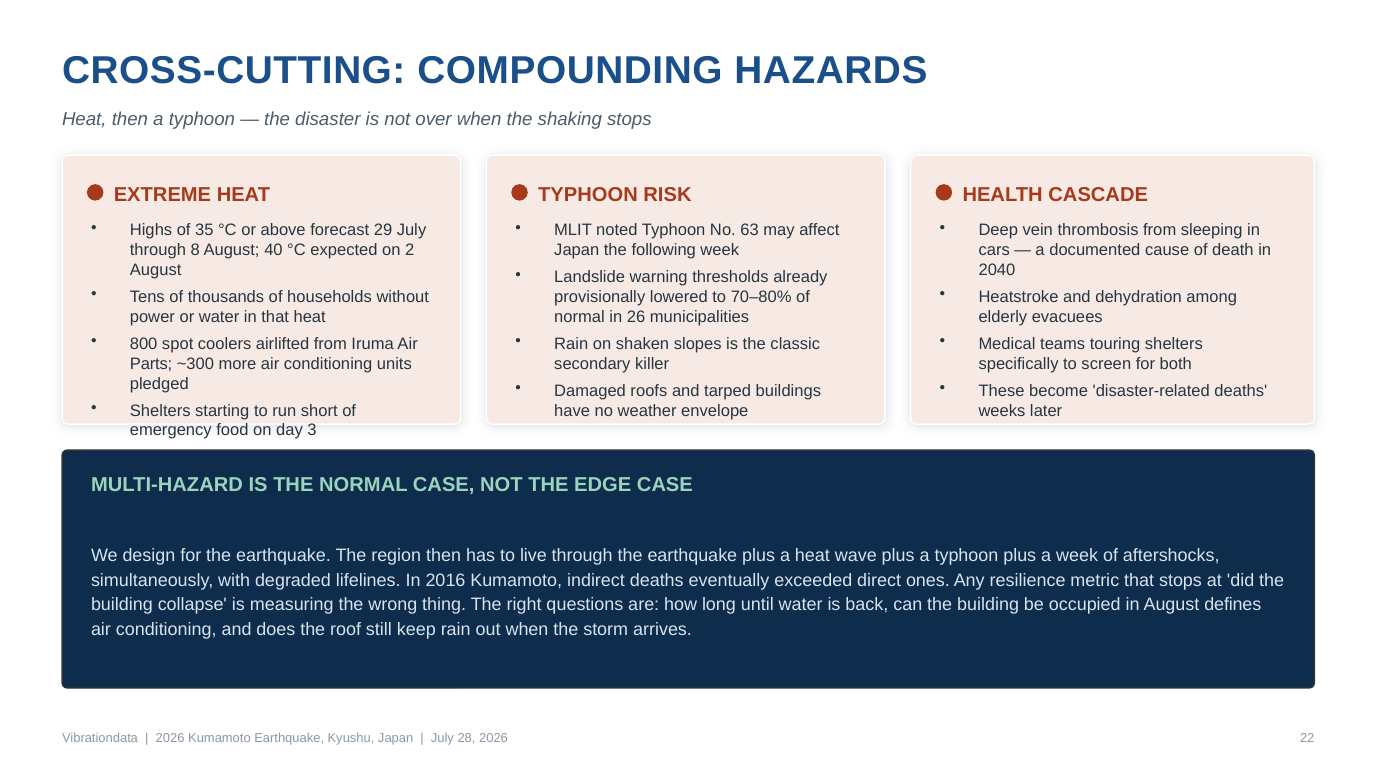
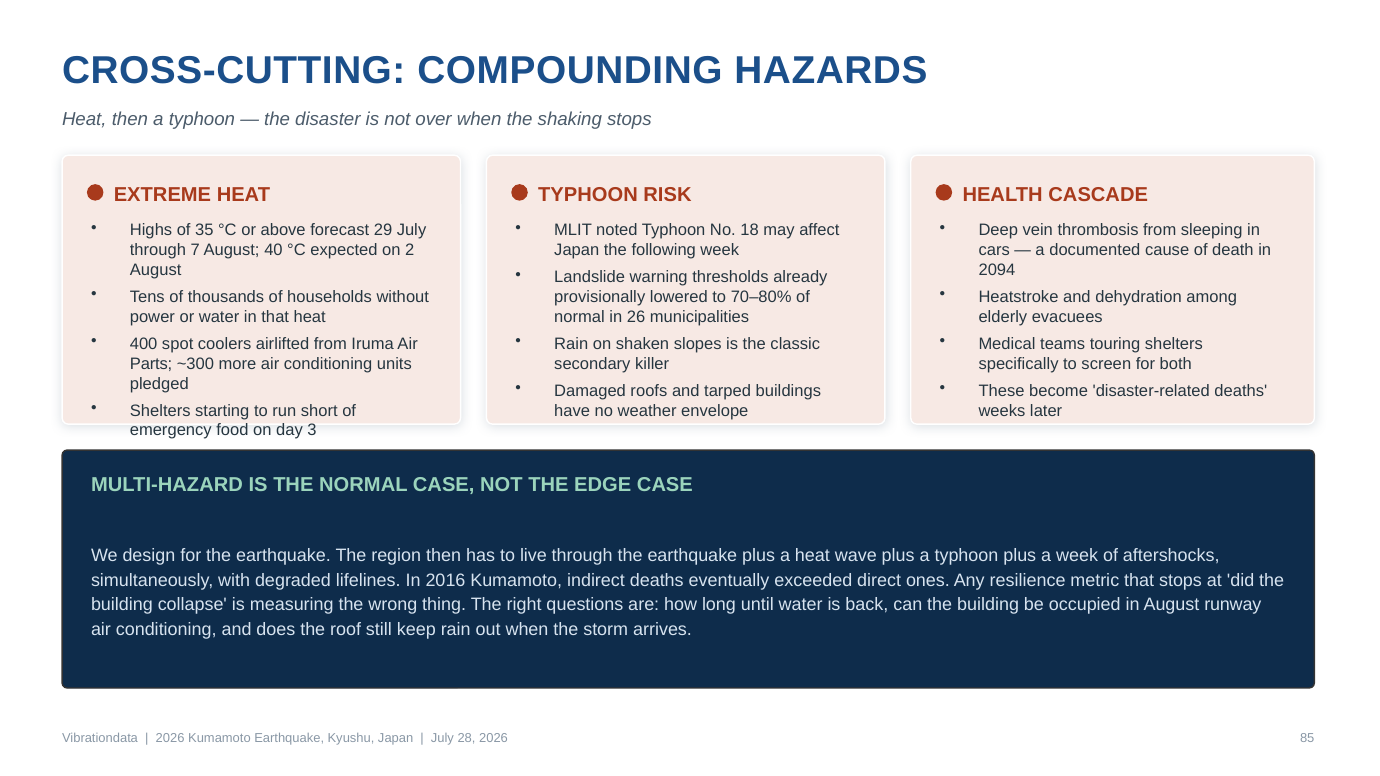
63: 63 -> 18
8: 8 -> 7
2040: 2040 -> 2094
800: 800 -> 400
defines: defines -> runway
22: 22 -> 85
